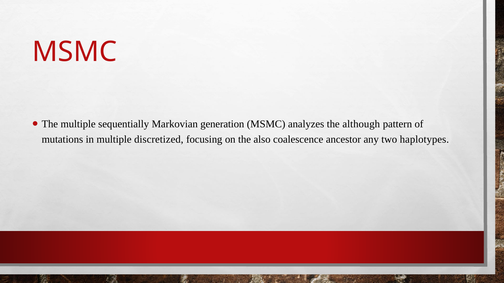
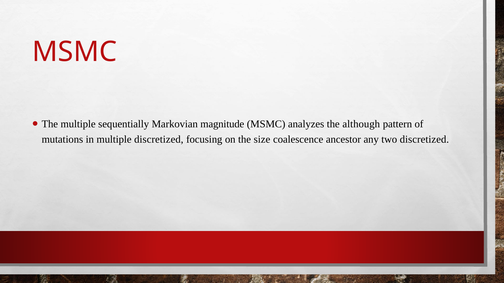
generation: generation -> magnitude
also: also -> size
two haplotypes: haplotypes -> discretized
